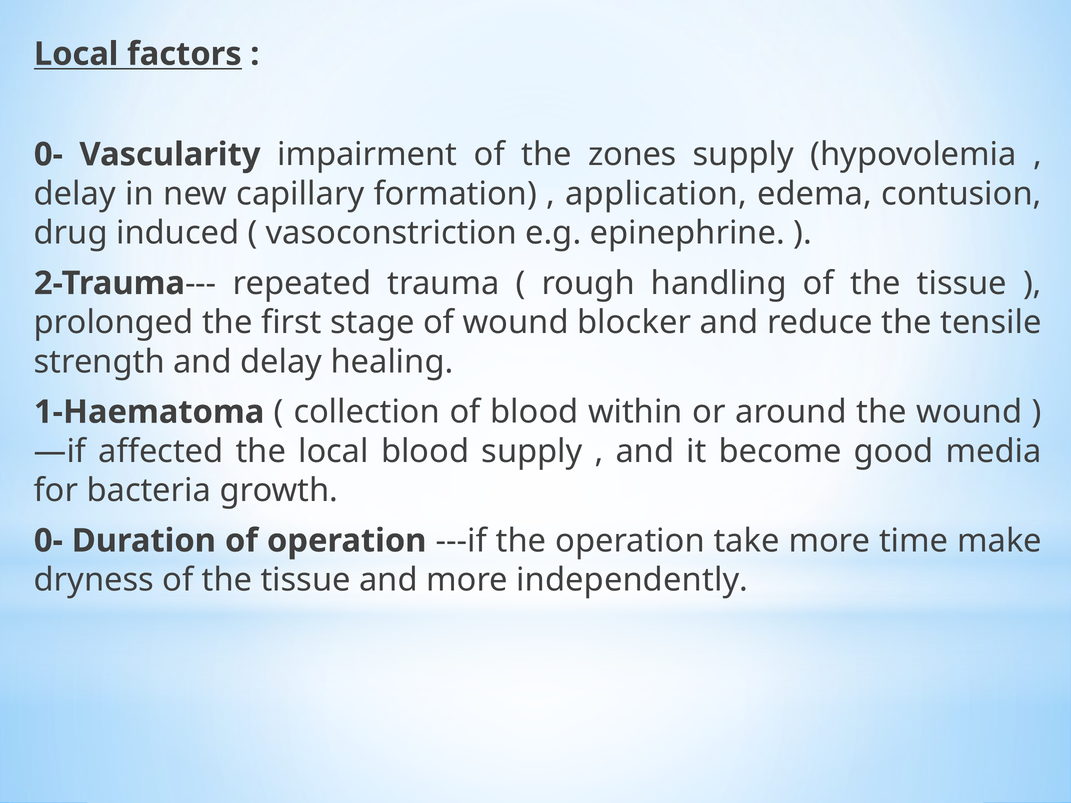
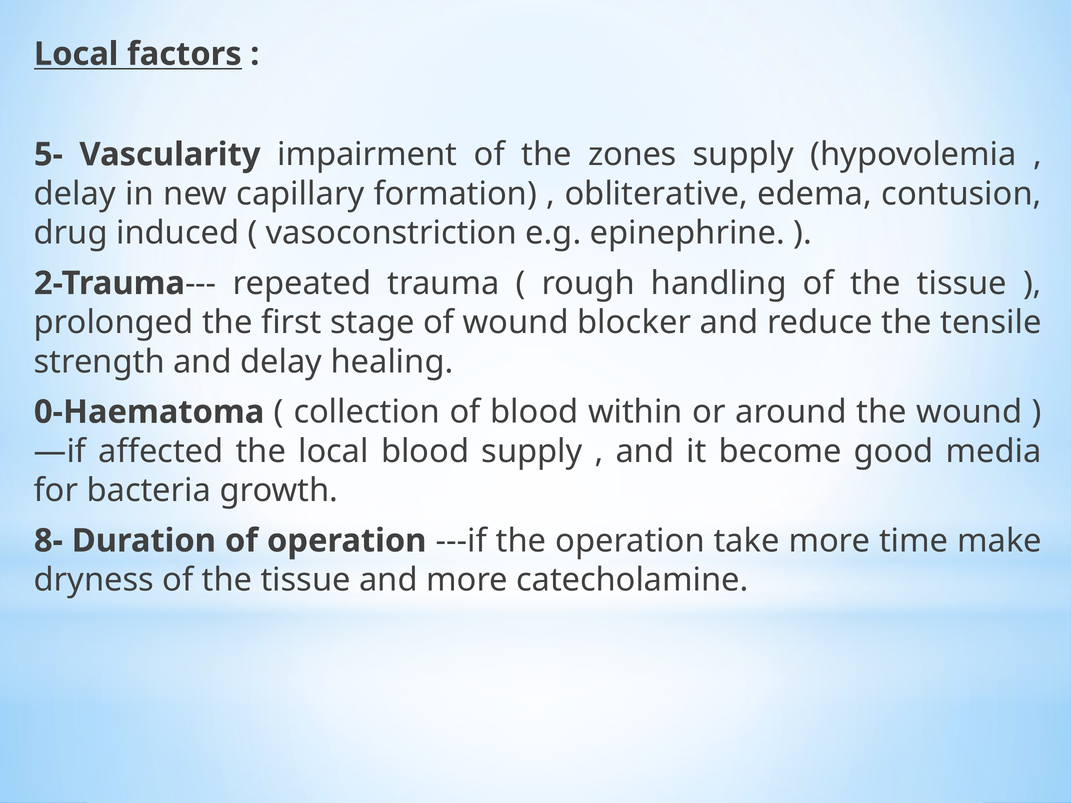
0- at (48, 155): 0- -> 5-
application: application -> obliterative
1-Haematoma: 1-Haematoma -> 0-Haematoma
0- at (48, 541): 0- -> 8-
independently: independently -> catecholamine
